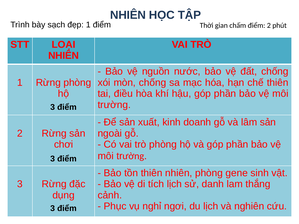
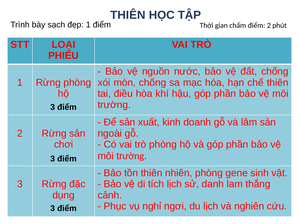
NHIÊN at (128, 15): NHIÊN -> THIÊN
NHIÊN at (64, 56): NHIÊN -> PHIẾU
